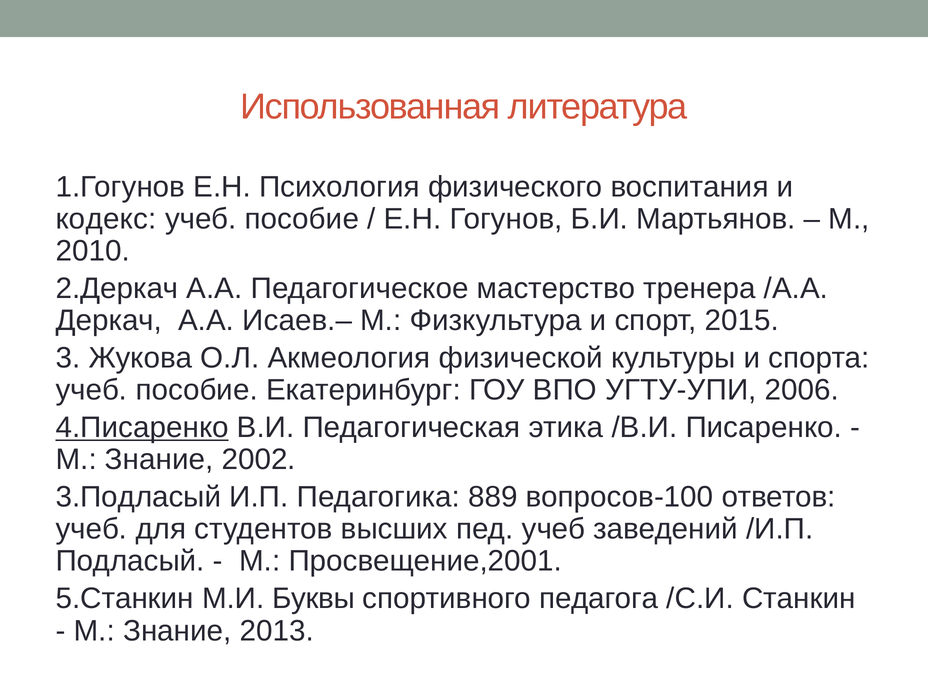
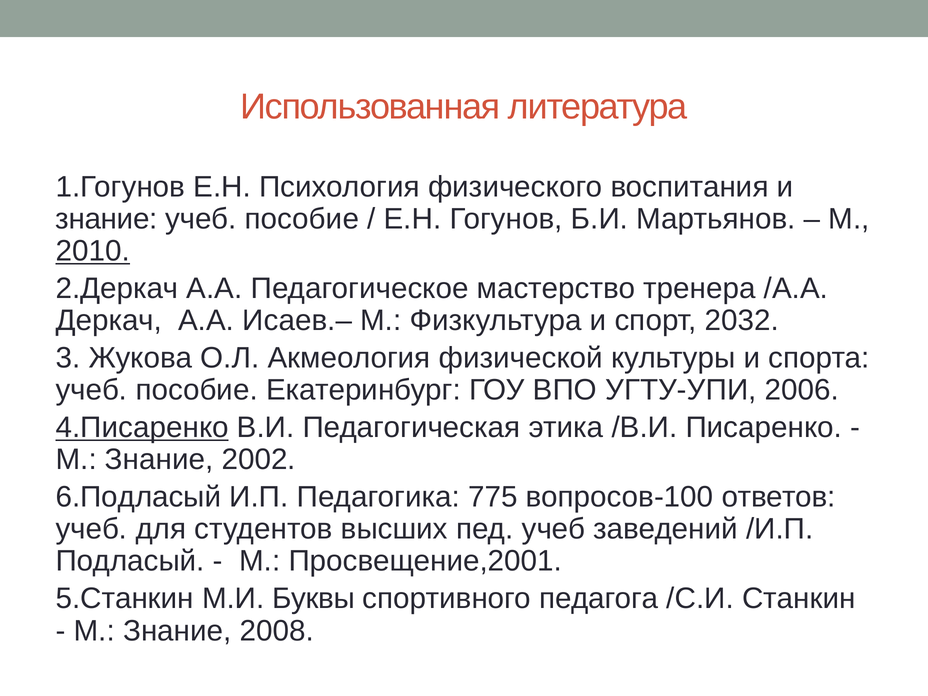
кодекс at (106, 219): кодекс -> знание
2010 underline: none -> present
2015: 2015 -> 2032
3.Подласый: 3.Подласый -> 6.Подласый
889: 889 -> 775
2013: 2013 -> 2008
